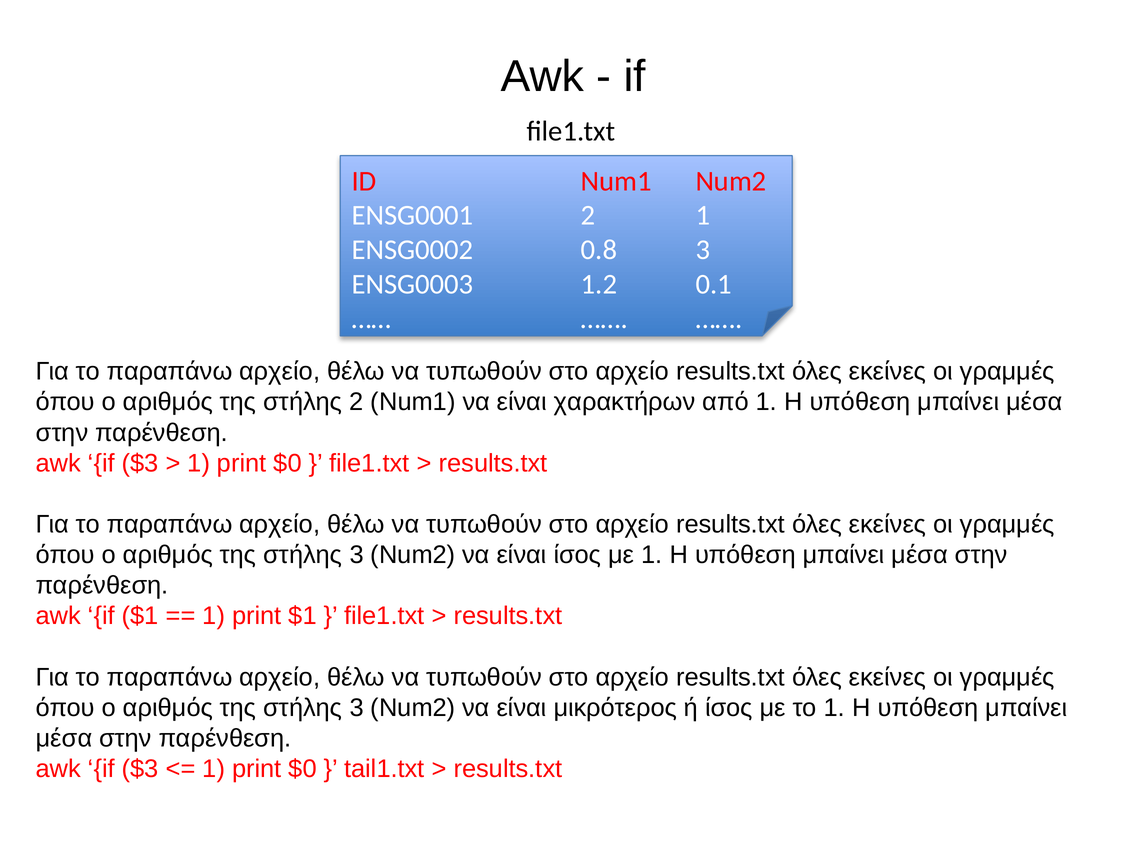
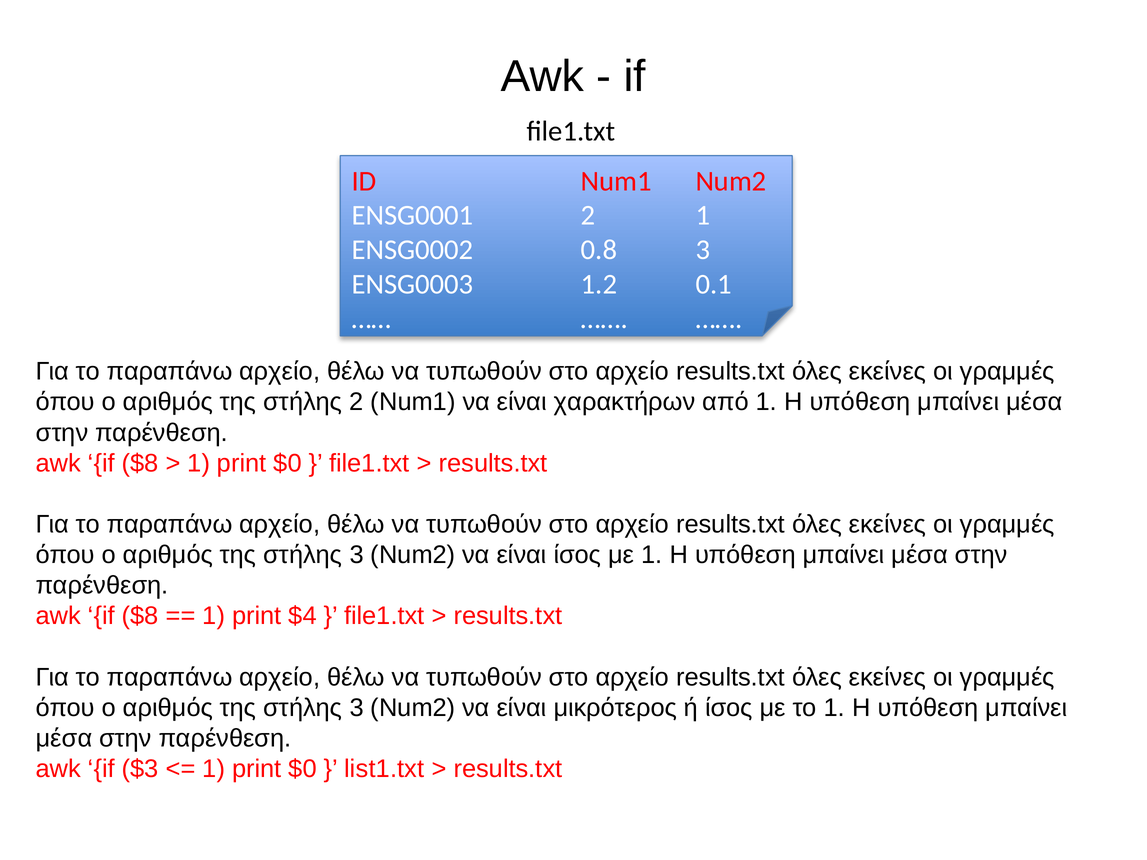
$3 at (140, 463): $3 -> $8
$1 at (140, 616): $1 -> $8
print $1: $1 -> $4
tail1.txt: tail1.txt -> list1.txt
